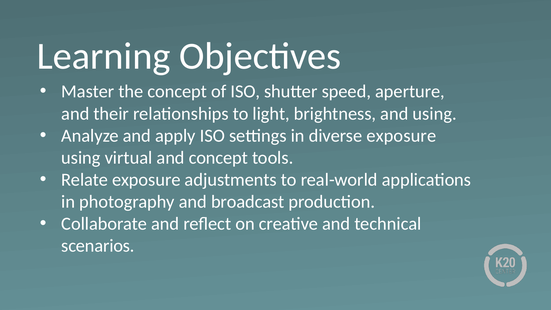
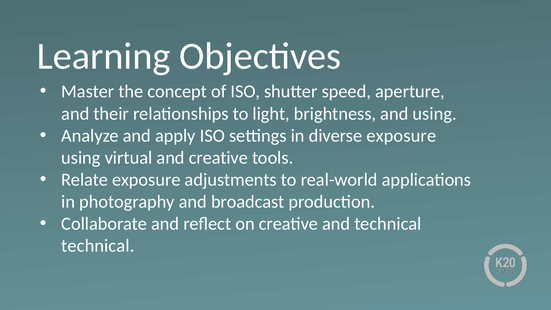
and concept: concept -> creative
scenarios at (98, 246): scenarios -> technical
